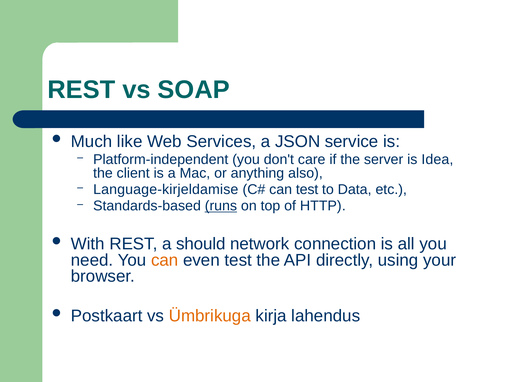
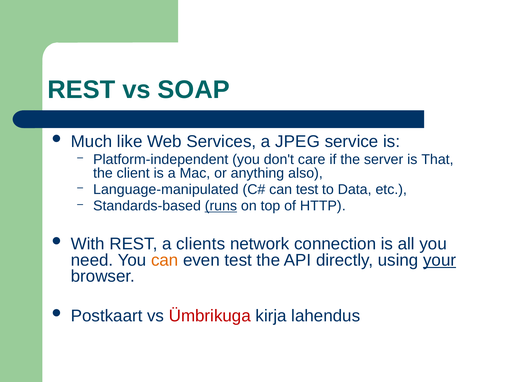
JSON: JSON -> JPEG
Idea: Idea -> That
Language-kirjeldamise: Language-kirjeldamise -> Language-manipulated
should: should -> clients
your underline: none -> present
Ümbrikuga colour: orange -> red
